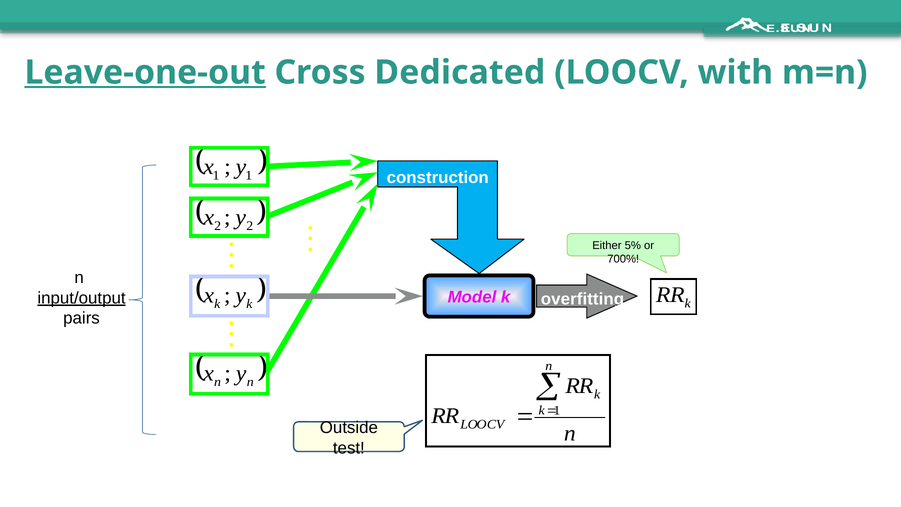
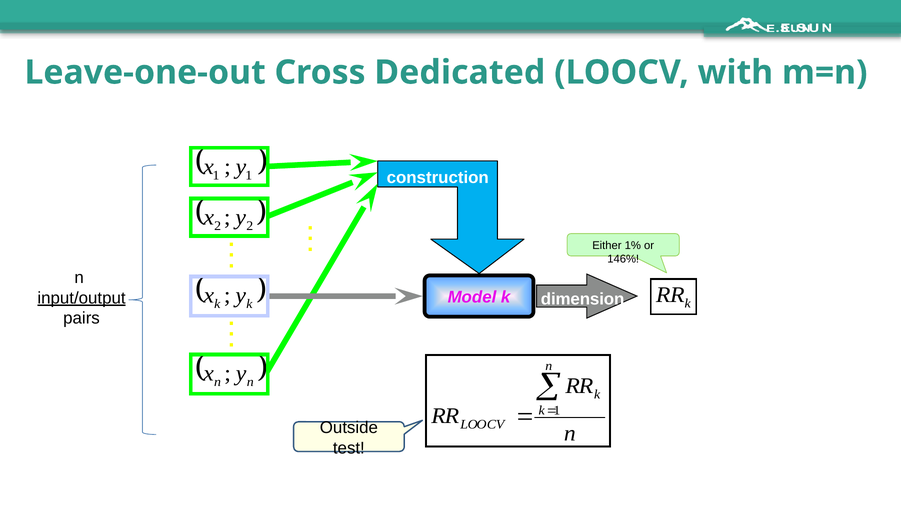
Leave-one-out underline: present -> none
5%: 5% -> 1%
700%: 700% -> 146%
overfitting: overfitting -> dimension
